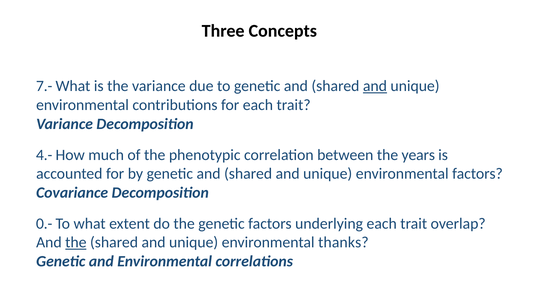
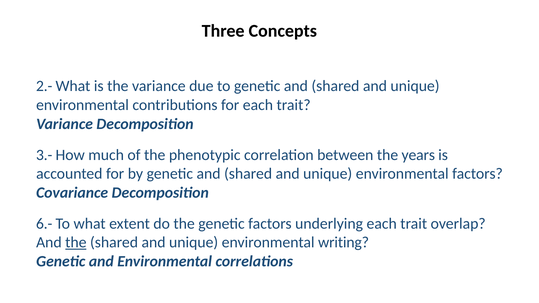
7.-: 7.- -> 2.-
and at (375, 86) underline: present -> none
4.-: 4.- -> 3.-
0.-: 0.- -> 6.-
thanks: thanks -> writing
